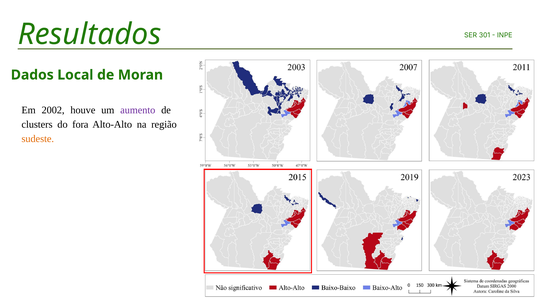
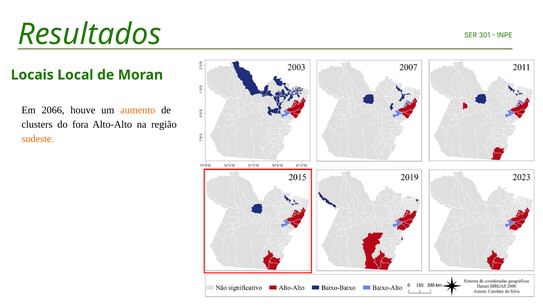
Dados: Dados -> Locais
2002: 2002 -> 2066
aumento colour: purple -> orange
